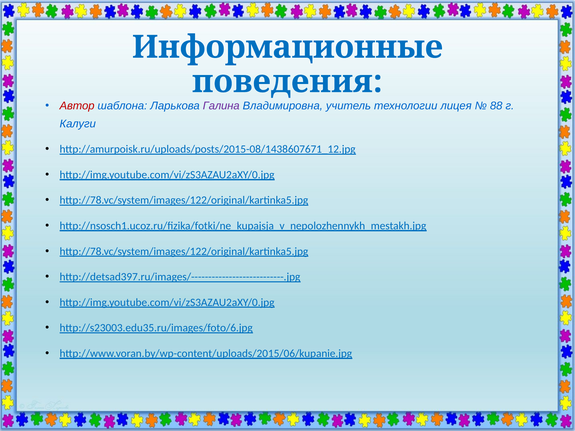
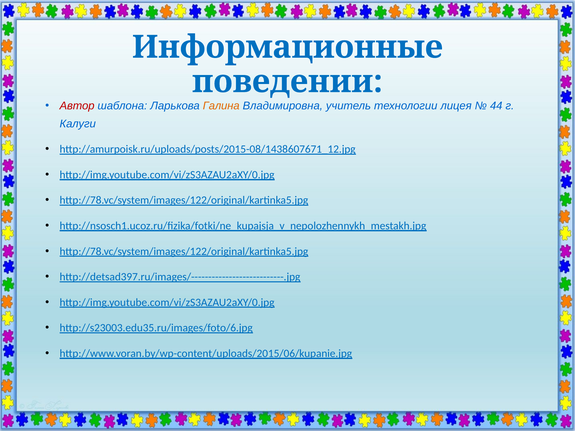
поведения: поведения -> поведении
Галина colour: purple -> orange
88: 88 -> 44
